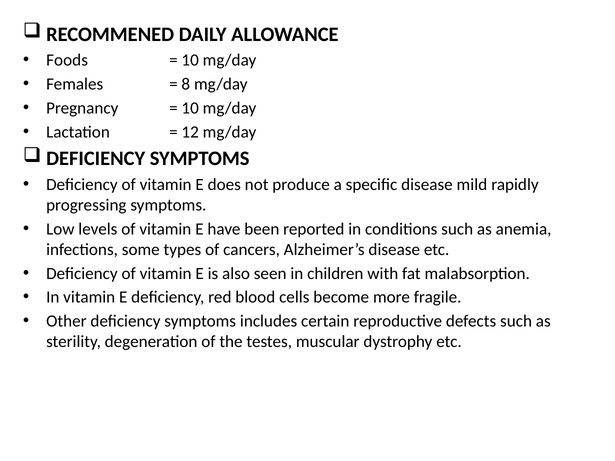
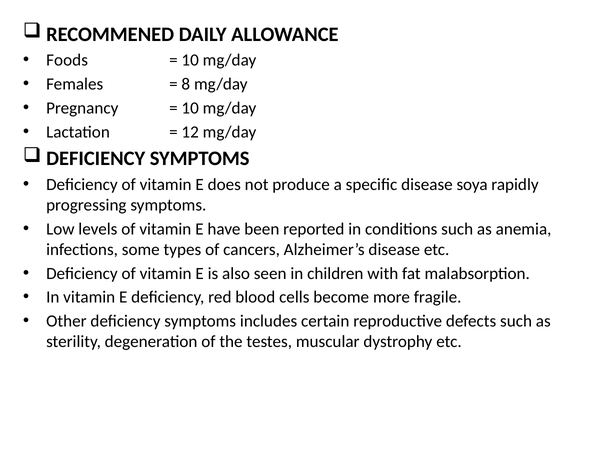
mild: mild -> soya
